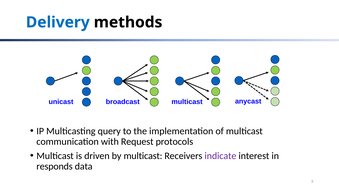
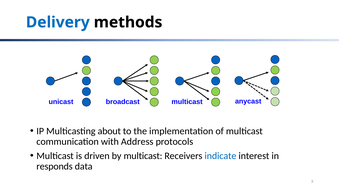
query: query -> about
Request: Request -> Address
indicate colour: purple -> blue
